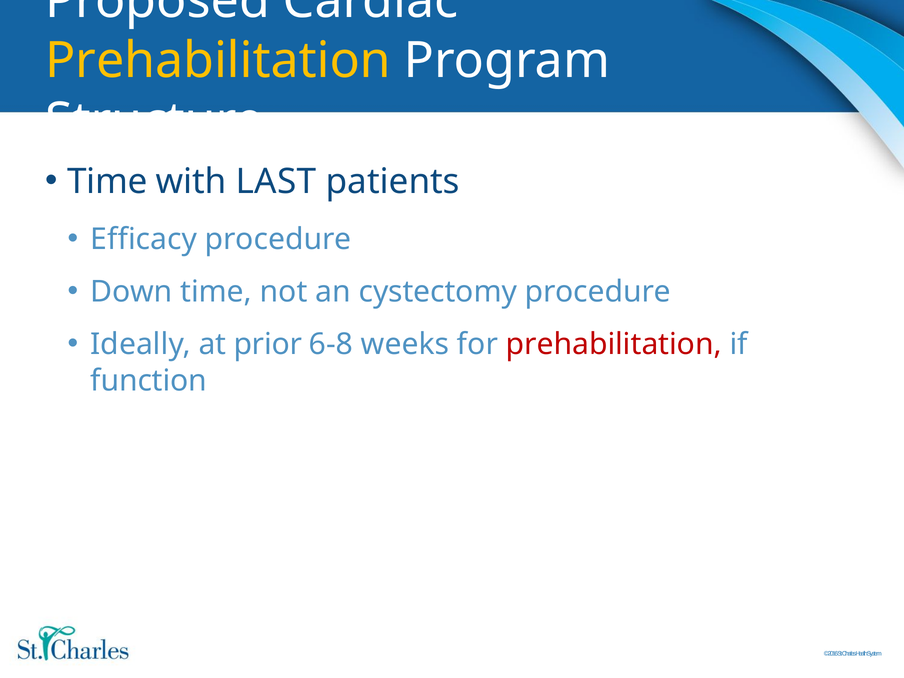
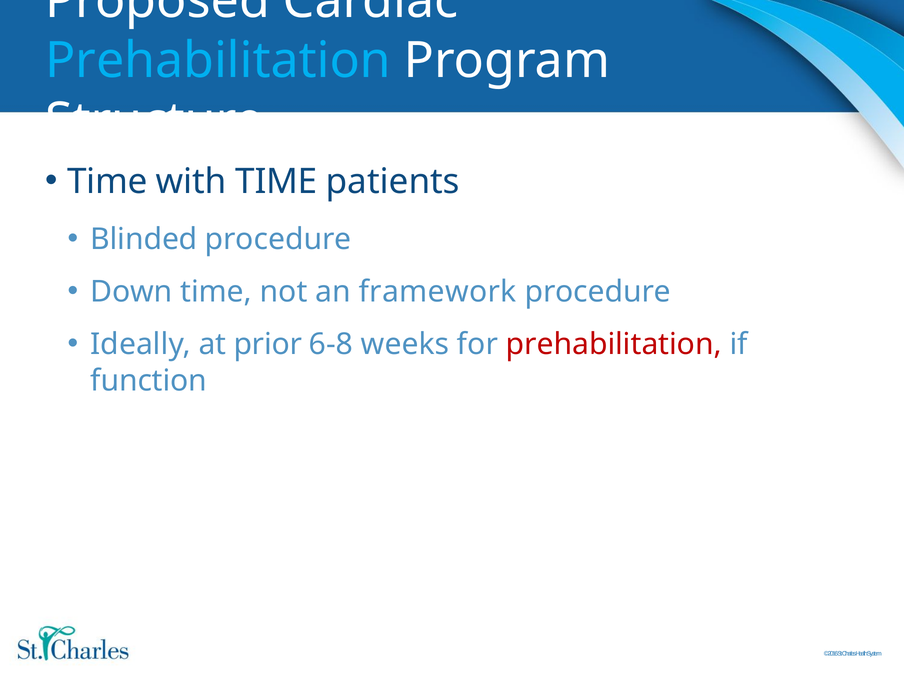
Prehabilitation at (218, 61) colour: yellow -> light blue
with LAST: LAST -> TIME
Efficacy: Efficacy -> Blinded
cystectomy: cystectomy -> framework
